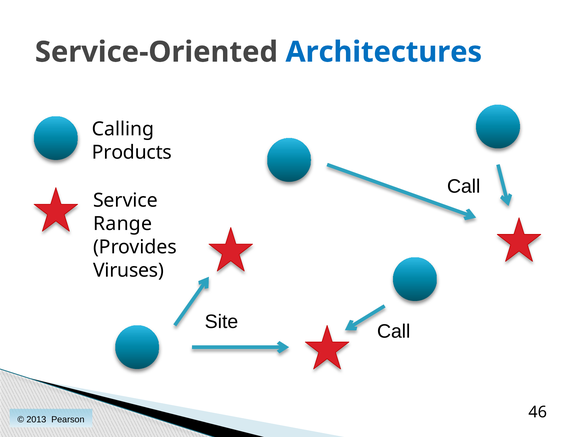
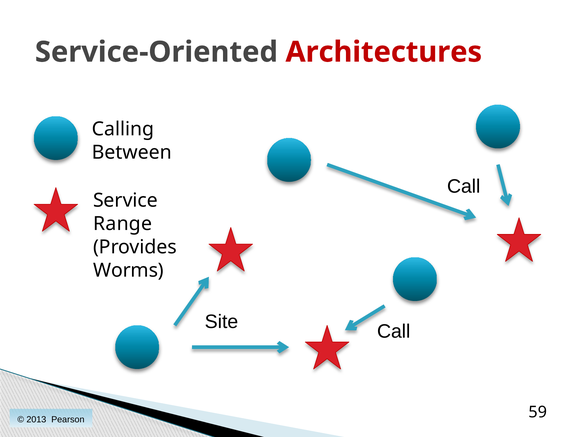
Architectures colour: blue -> red
Products: Products -> Between
Viruses: Viruses -> Worms
46: 46 -> 59
